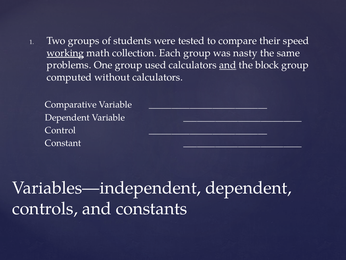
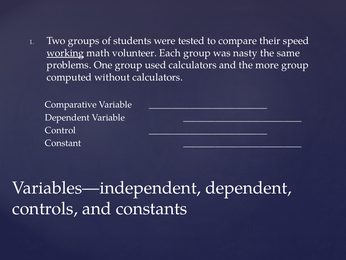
collection: collection -> volunteer
and at (228, 65) underline: present -> none
block: block -> more
